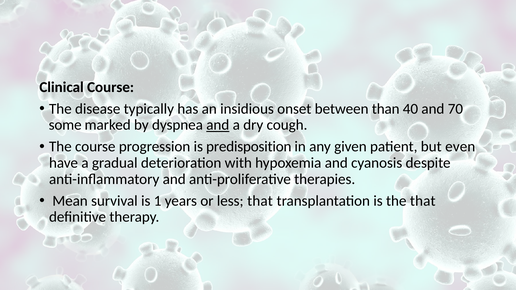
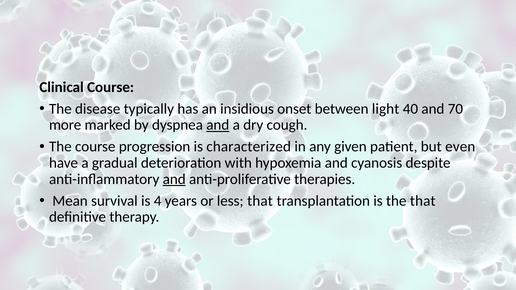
than: than -> light
some: some -> more
predisposition: predisposition -> characterized
and at (174, 179) underline: none -> present
1: 1 -> 4
